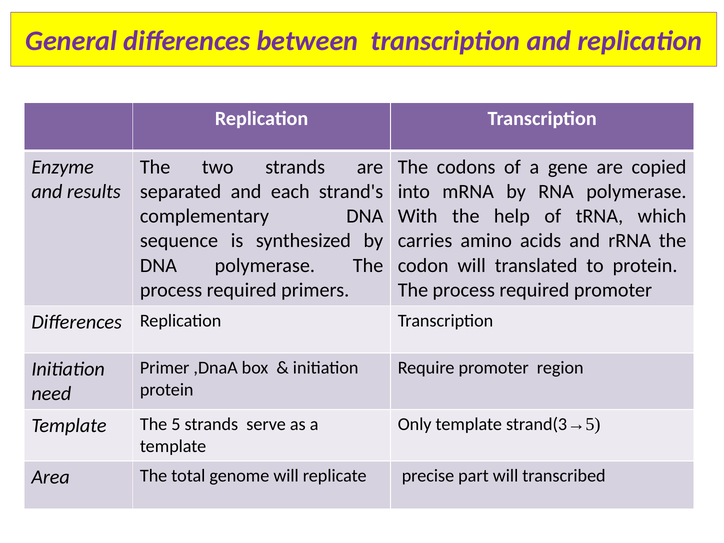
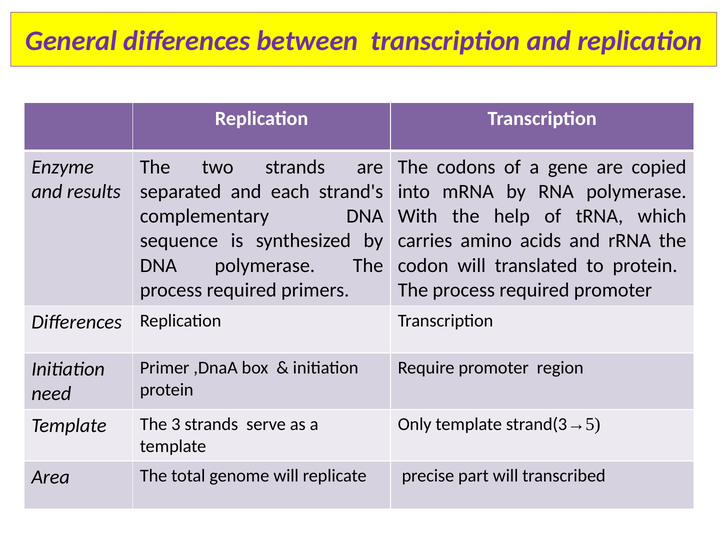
5: 5 -> 3
